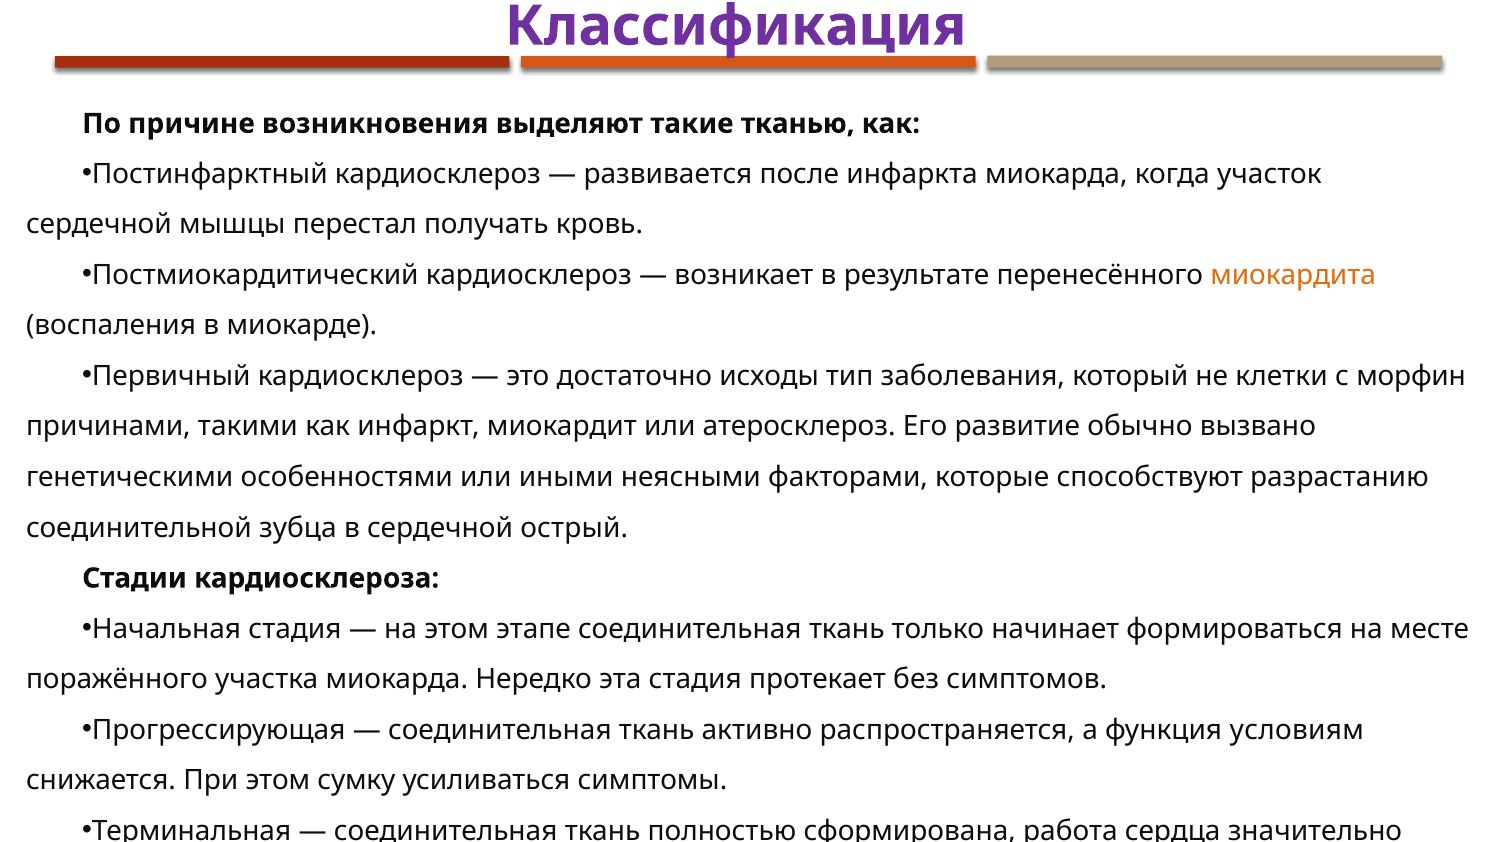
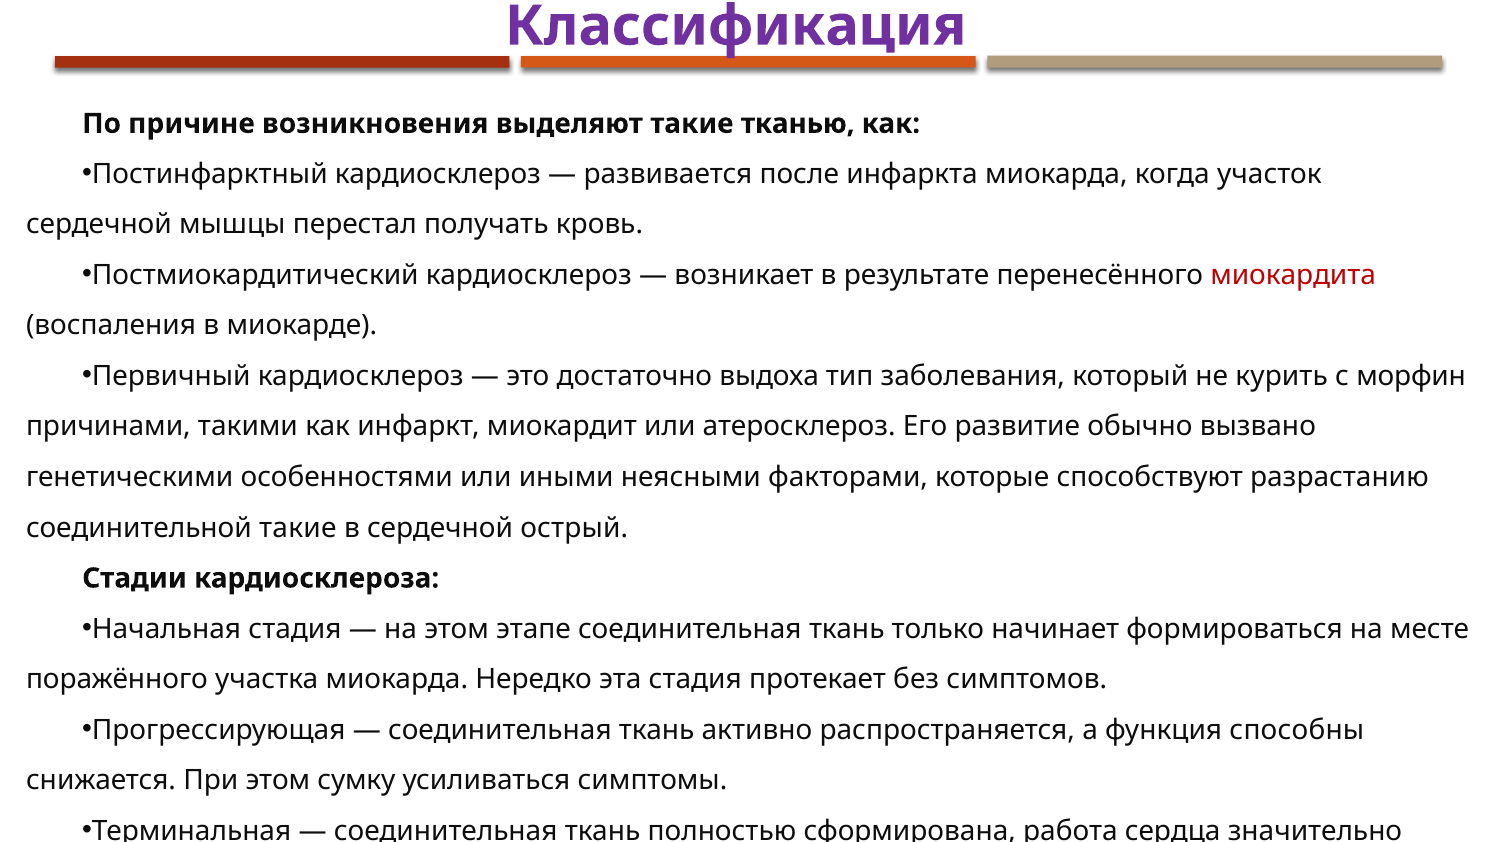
миокардита colour: orange -> red
исходы: исходы -> выдоха
клетки: клетки -> курить
соединительной зубца: зубца -> такие
условиям: условиям -> способны
